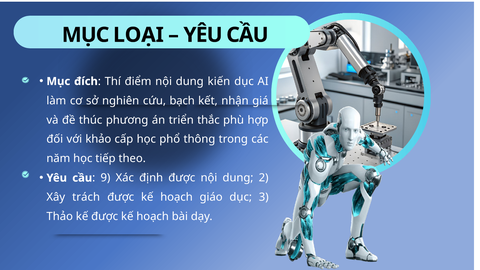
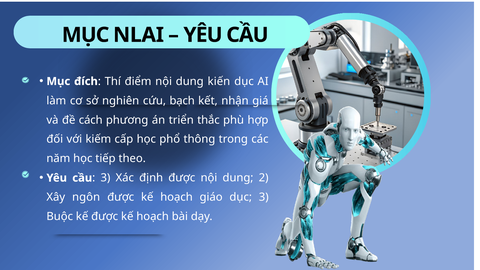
LOẠI: LOẠI -> NLAI
thúc: thúc -> cách
khảo: khảo -> kiếm
9 at (105, 178): 9 -> 3
trách: trách -> ngôn
Thảo: Thảo -> Buộc
